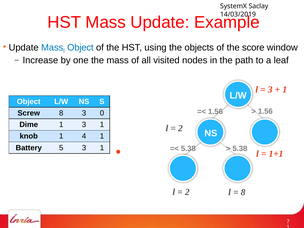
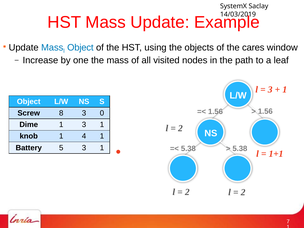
score: score -> cares
8 at (243, 192): 8 -> 2
